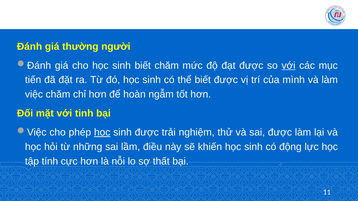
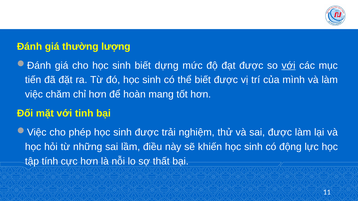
người: người -> lượng
biết chăm: chăm -> dựng
ngẫm: ngẫm -> mang
học at (102, 133) underline: present -> none
